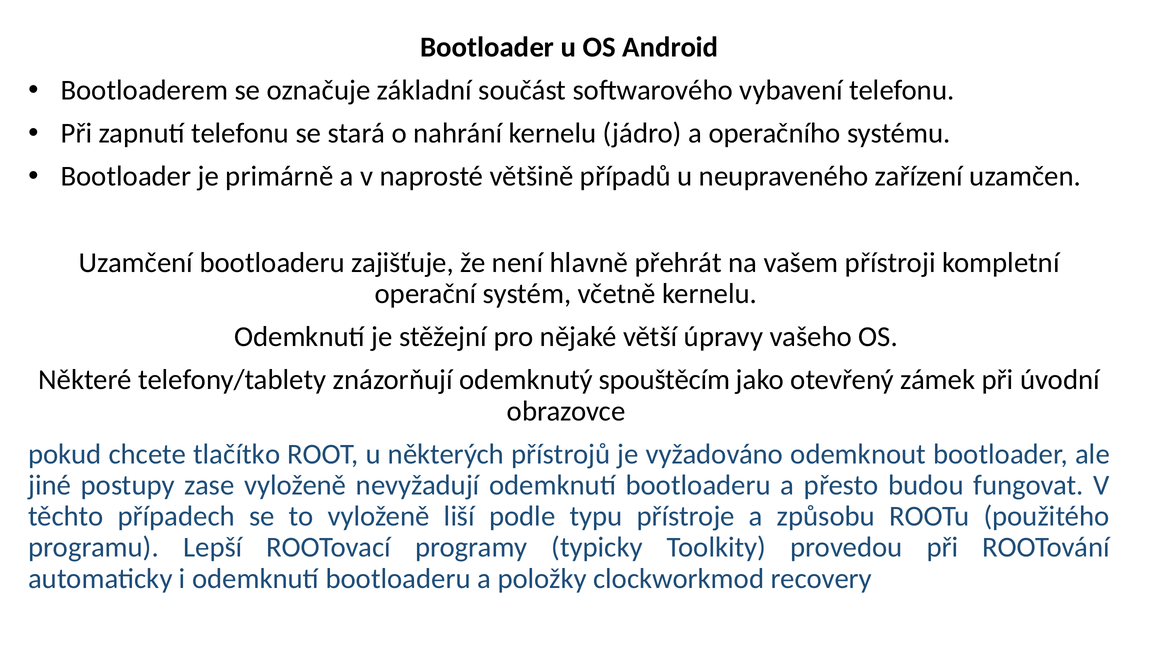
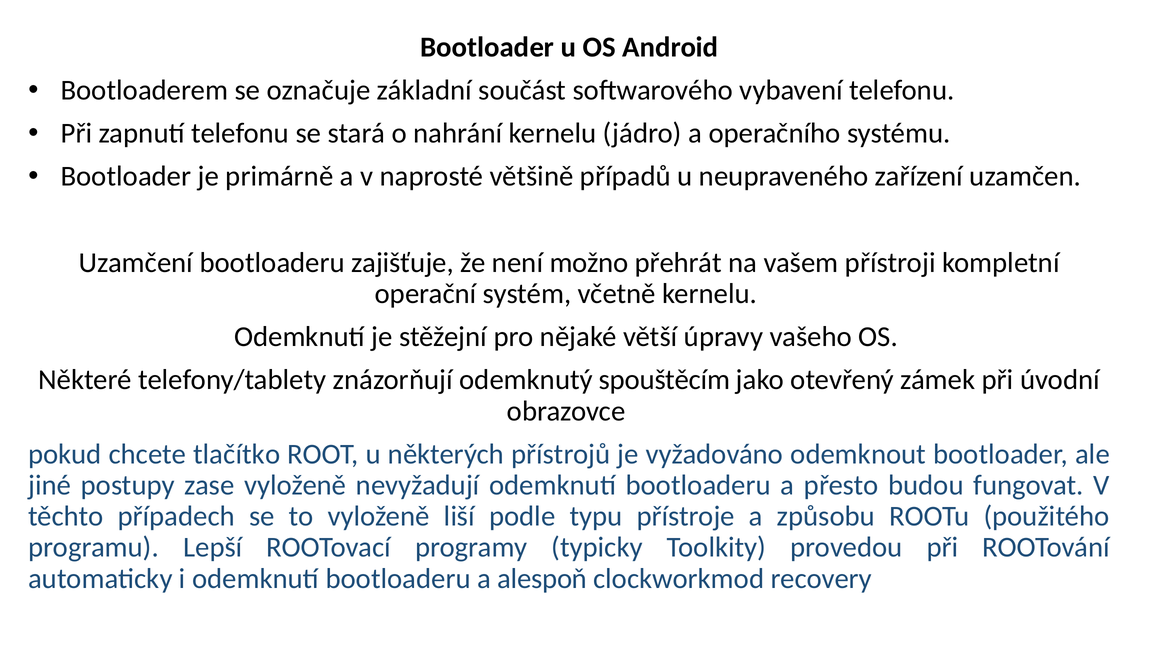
hlavně: hlavně -> možno
položky: položky -> alespoň
